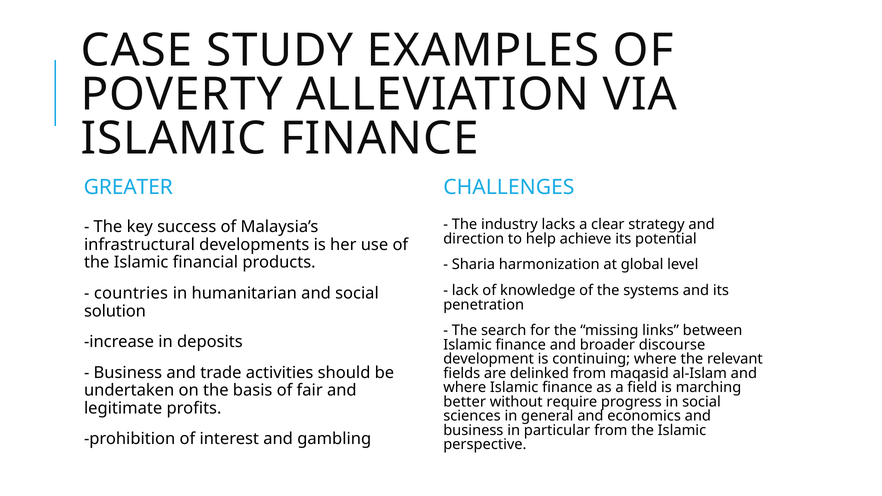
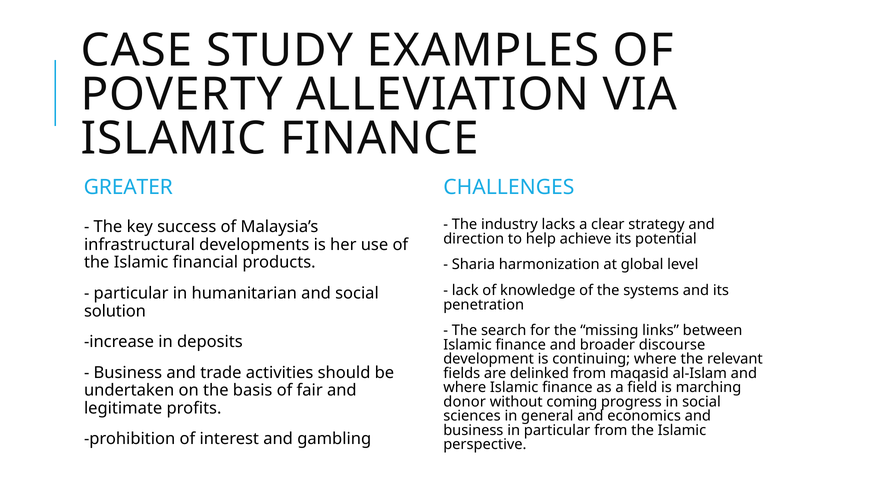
countries at (131, 293): countries -> particular
better: better -> donor
require: require -> coming
